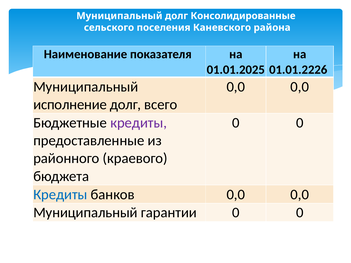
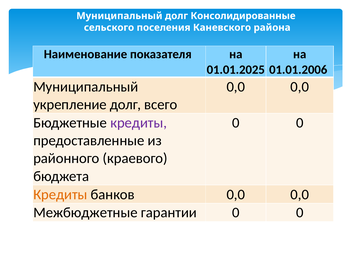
01.01.2226: 01.01.2226 -> 01.01.2006
исполнение: исполнение -> укрепление
Кредиты at (60, 195) colour: blue -> orange
Муниципальный at (85, 213): Муниципальный -> Межбюджетные
